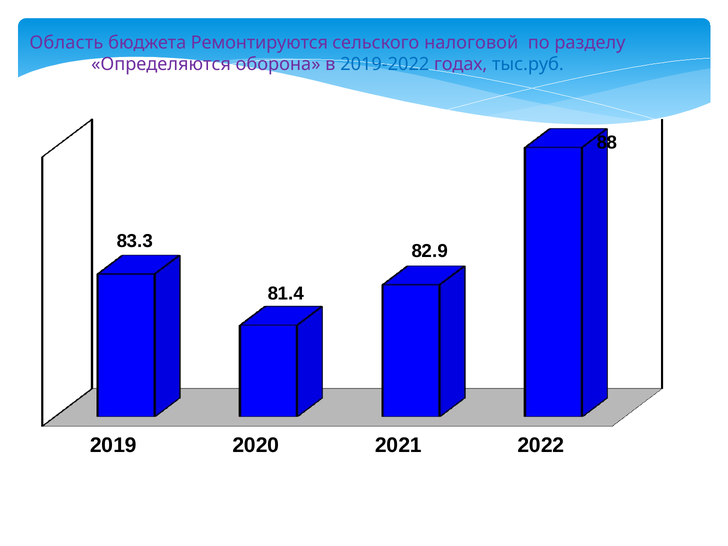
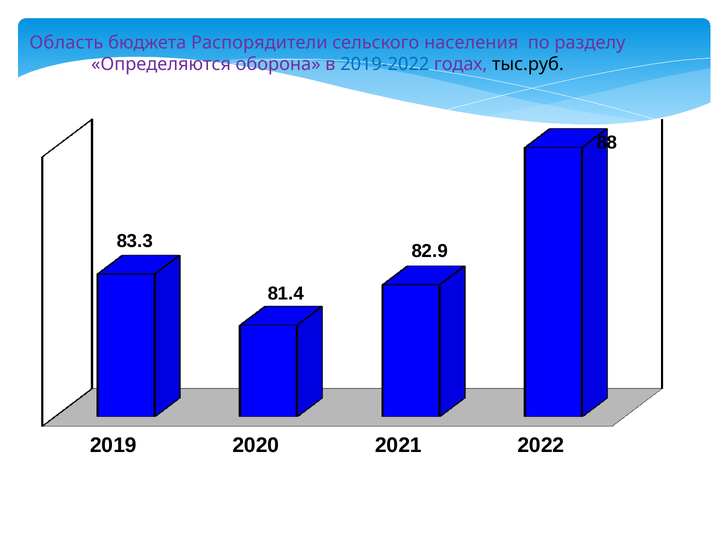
Ремонтируются: Ремонтируются -> Распорядители
налоговой: налоговой -> населения
тыс.руб colour: blue -> black
